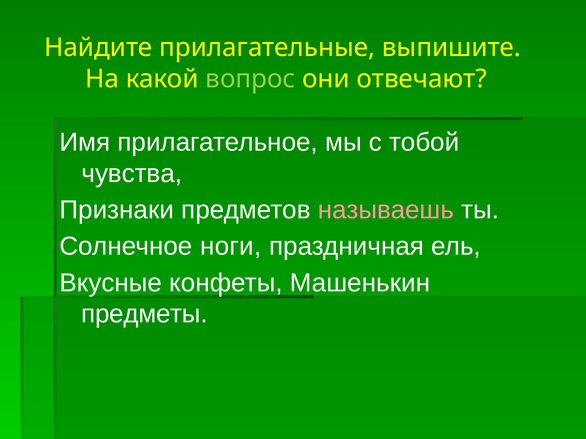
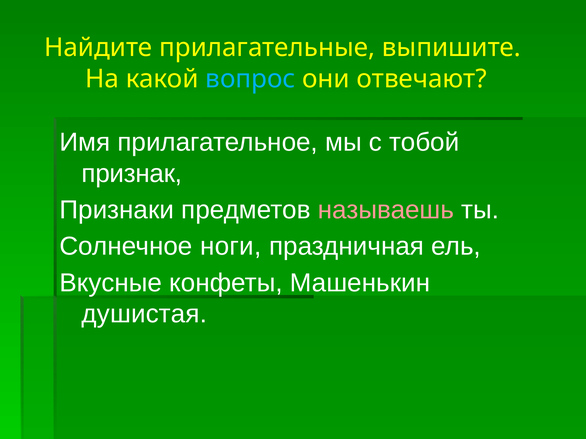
вопрос colour: light green -> light blue
чувства: чувства -> признак
предметы: предметы -> душистая
